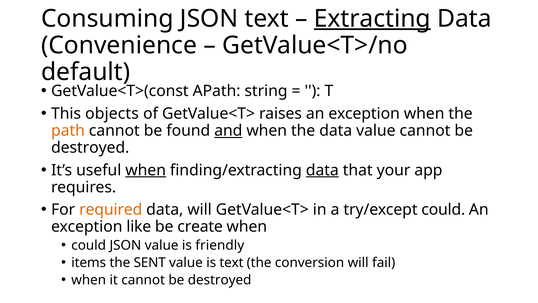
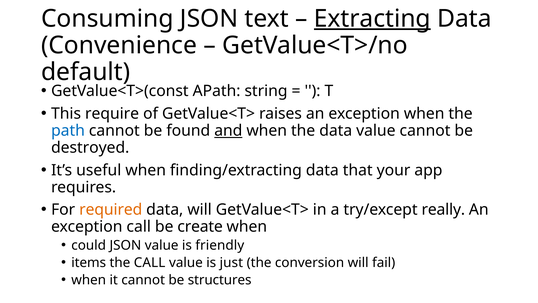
objects: objects -> require
path colour: orange -> blue
when at (146, 170) underline: present -> none
data at (322, 170) underline: present -> none
try/except could: could -> really
exception like: like -> call
the SENT: SENT -> CALL
is text: text -> just
it cannot be destroyed: destroyed -> structures
